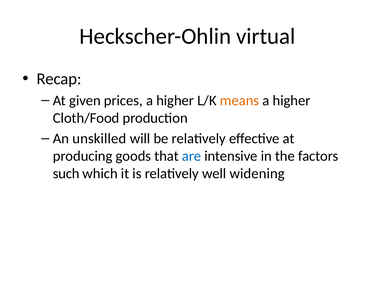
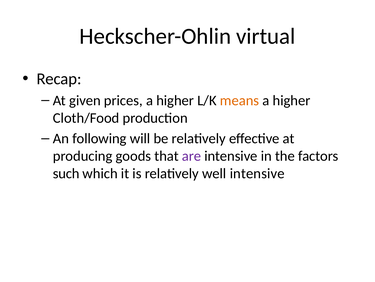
unskilled: unskilled -> following
are colour: blue -> purple
well widening: widening -> intensive
